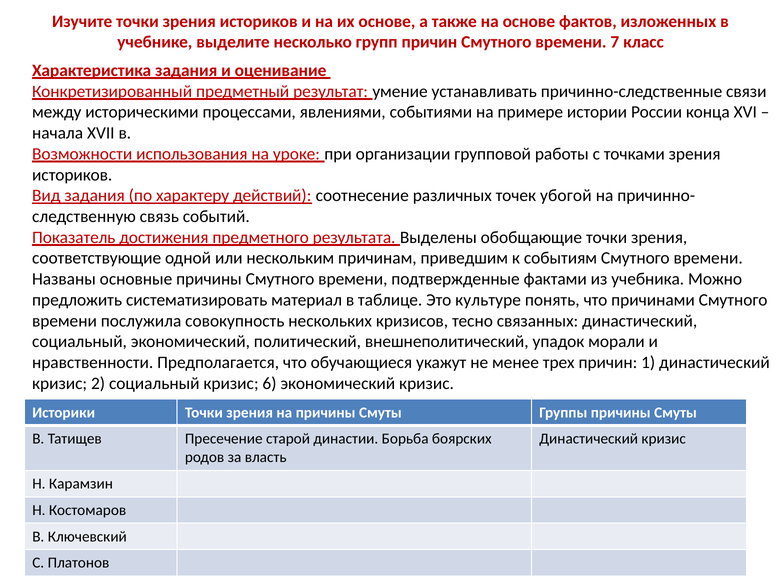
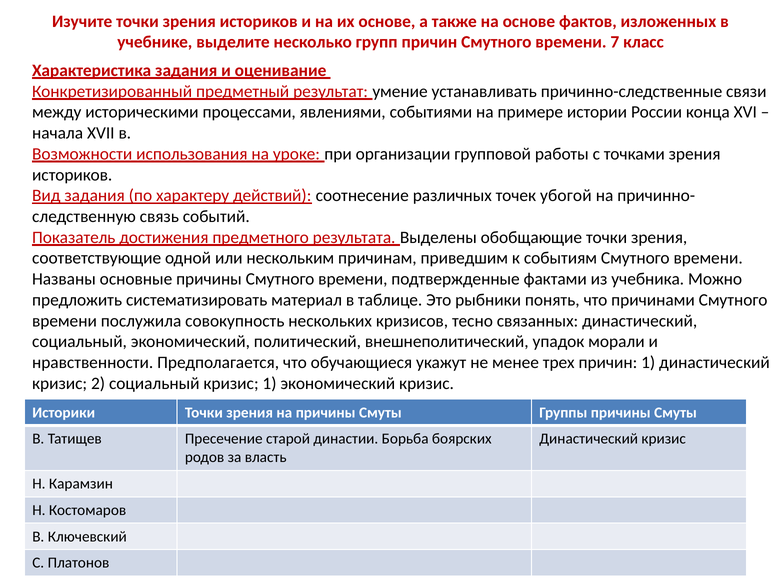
культуре: культуре -> рыбники
кризис 6: 6 -> 1
